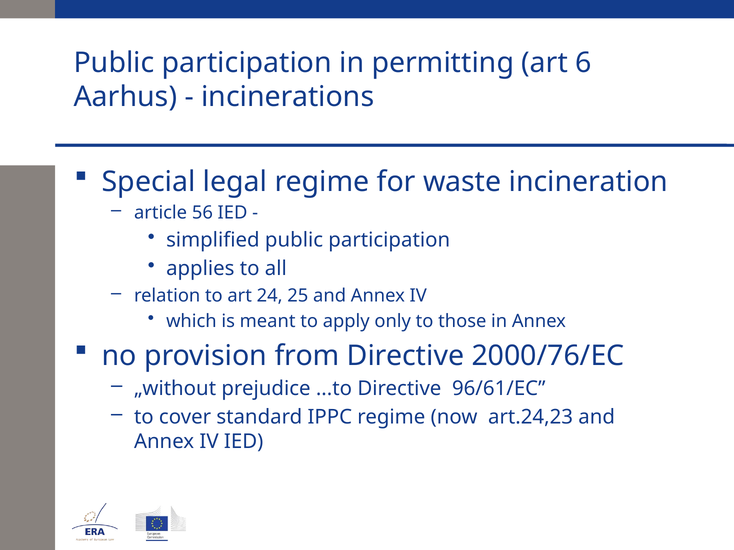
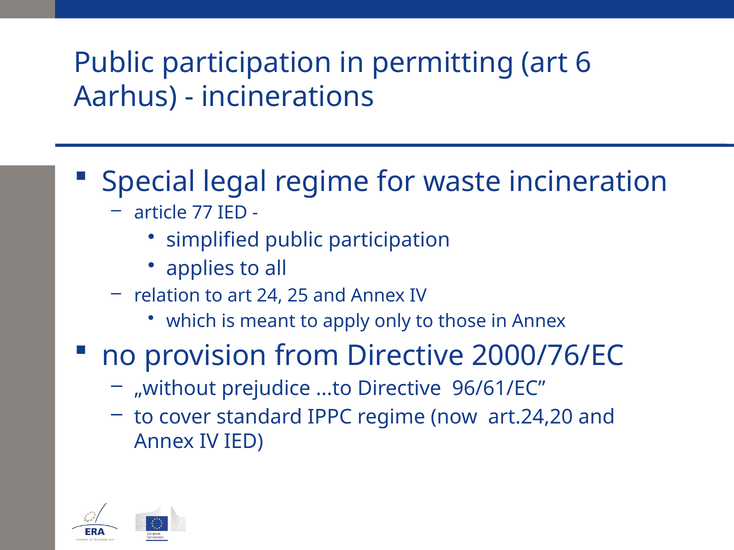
56: 56 -> 77
art.24,23: art.24,23 -> art.24,20
